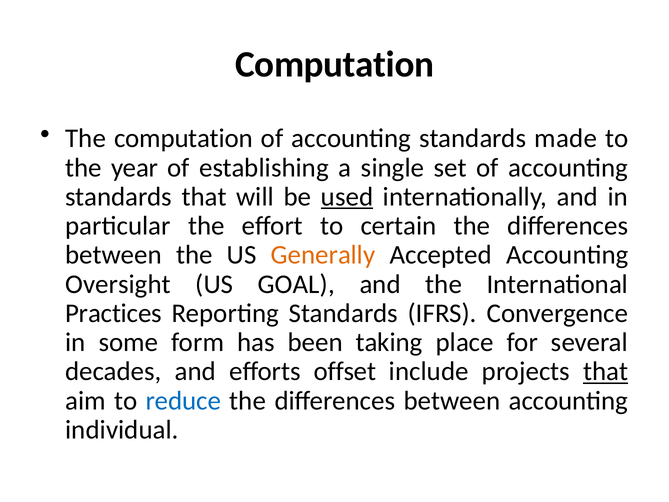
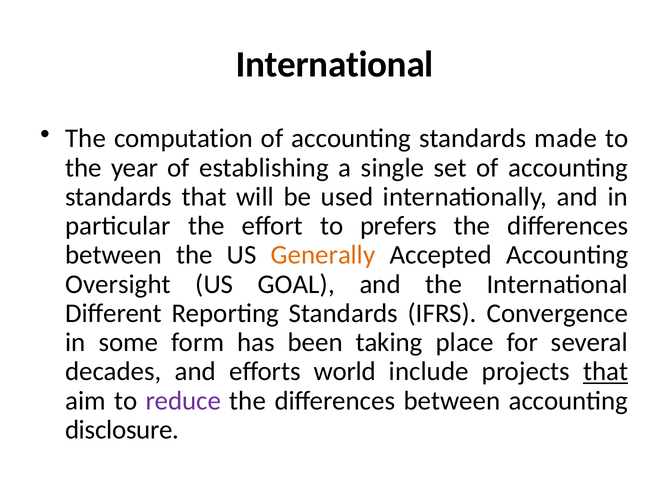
Computation at (335, 64): Computation -> International
used underline: present -> none
certain: certain -> prefers
Practices: Practices -> Different
offset: offset -> world
reduce colour: blue -> purple
individual: individual -> disclosure
